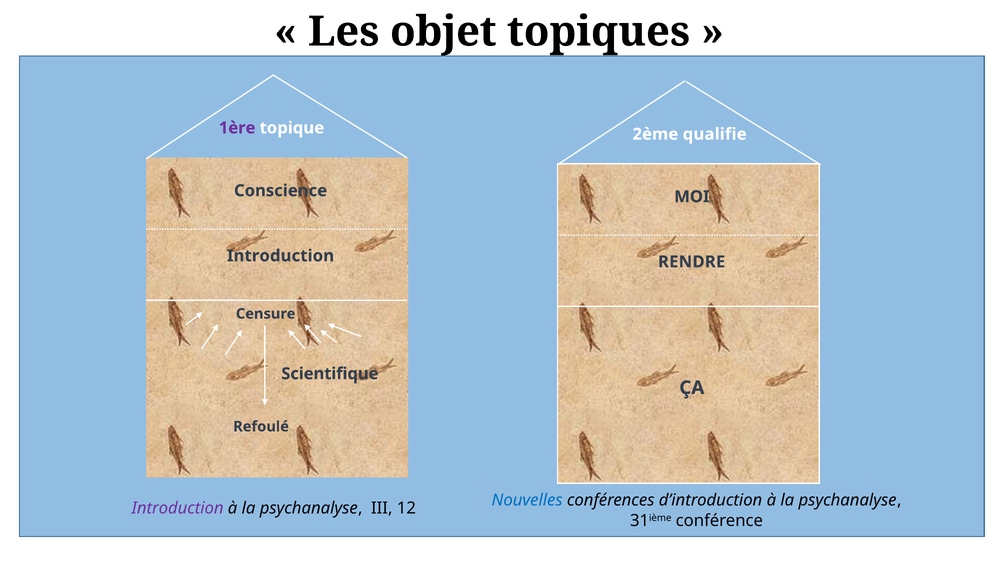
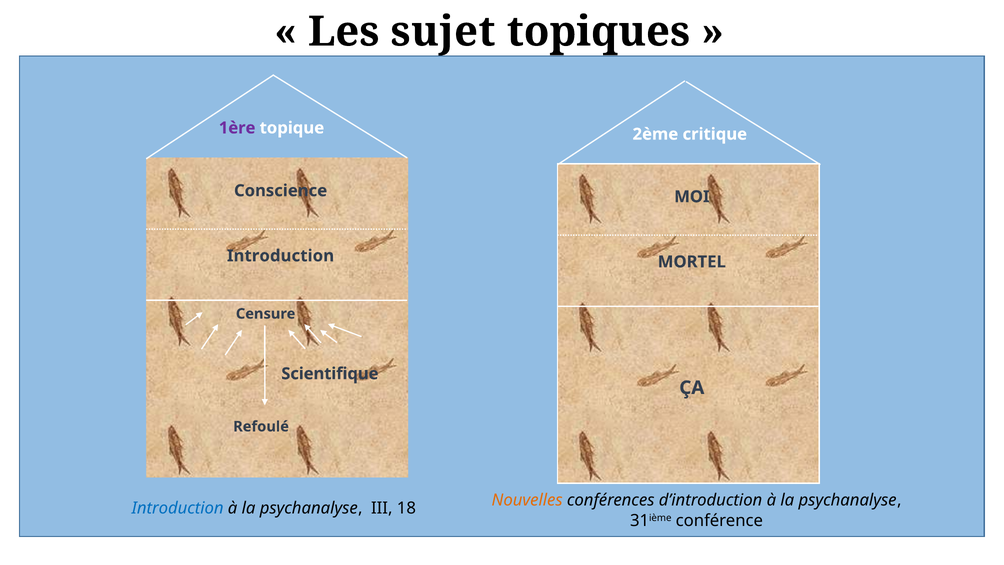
objet: objet -> sujet
qualifie: qualifie -> critique
RENDRE: RENDRE -> MORTEL
Nouvelles colour: blue -> orange
Introduction at (178, 508) colour: purple -> blue
12: 12 -> 18
